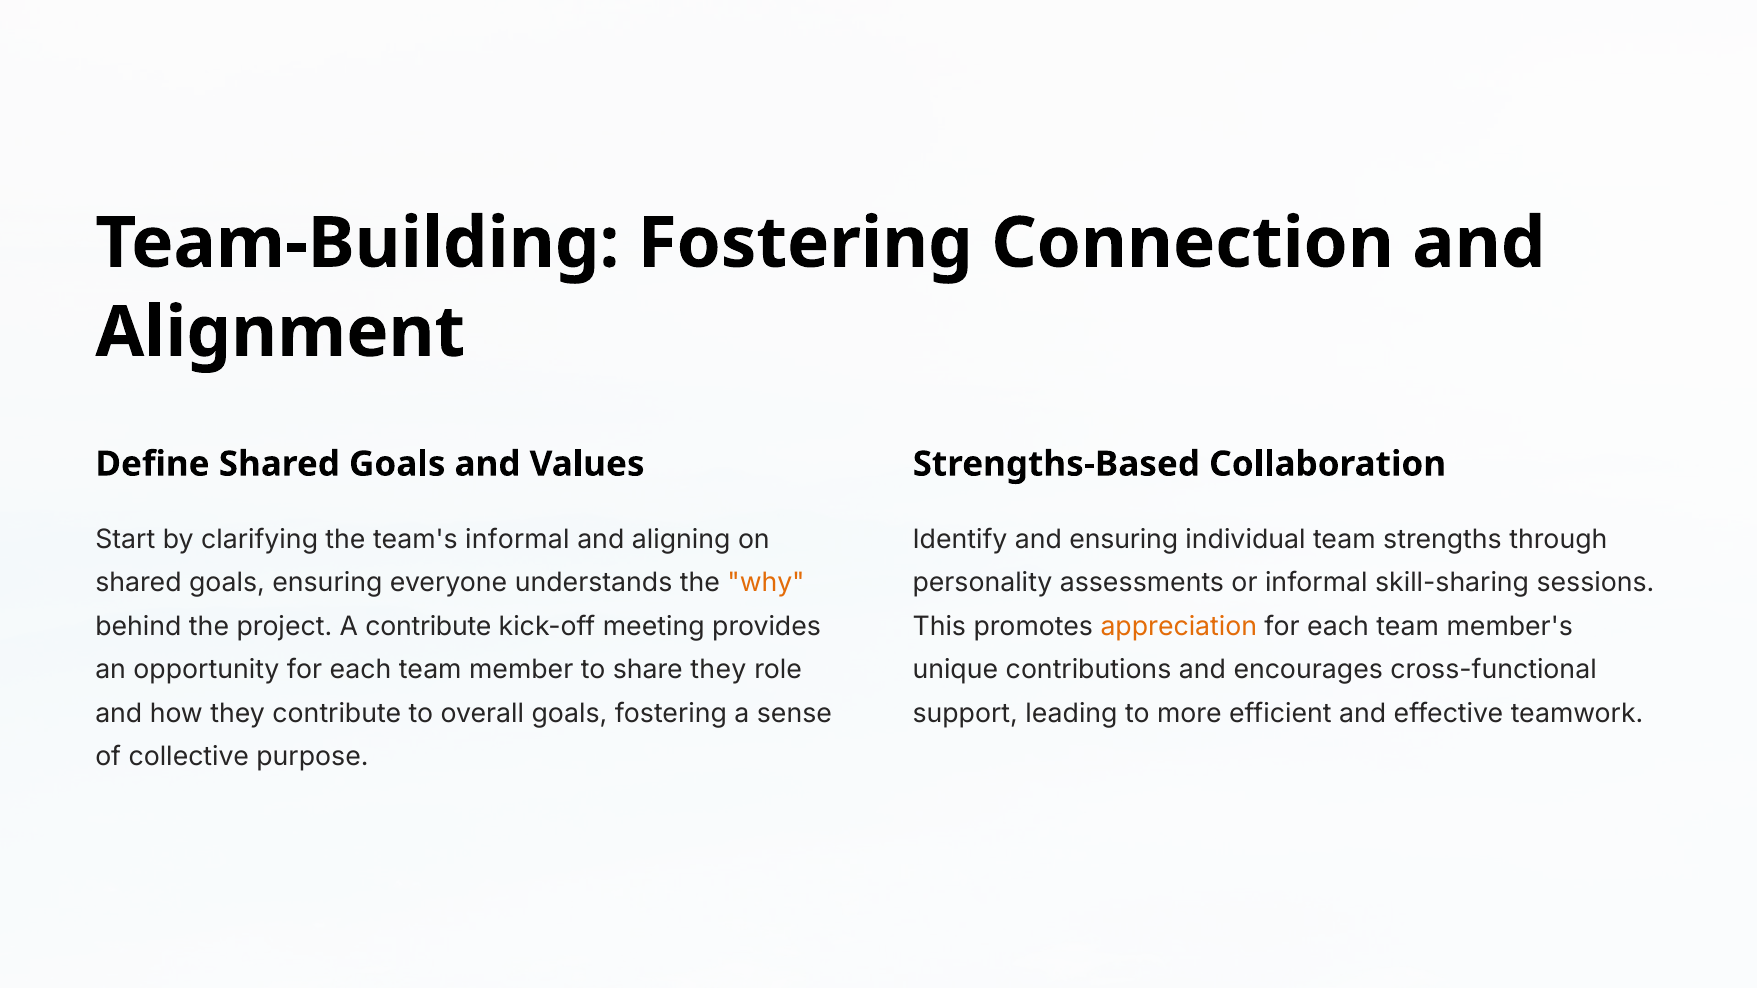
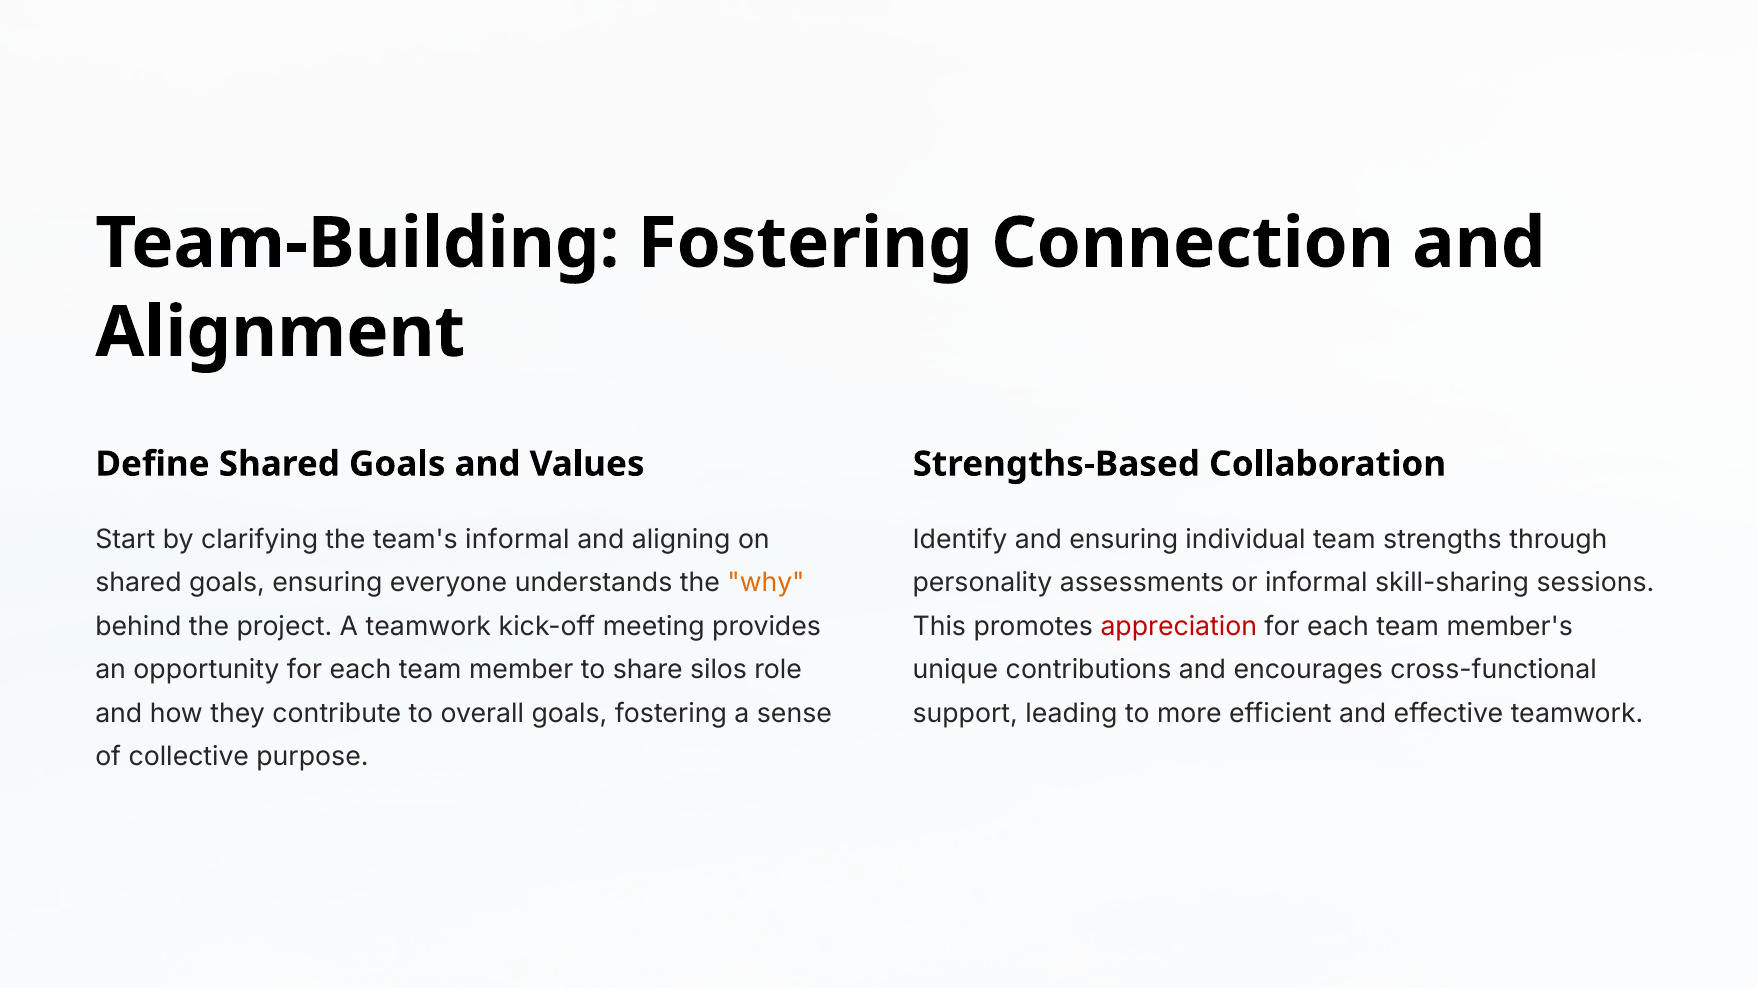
A contribute: contribute -> teamwork
appreciation colour: orange -> red
share they: they -> silos
